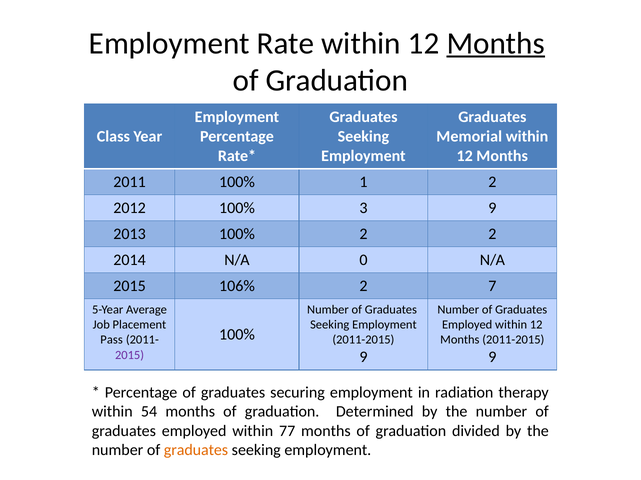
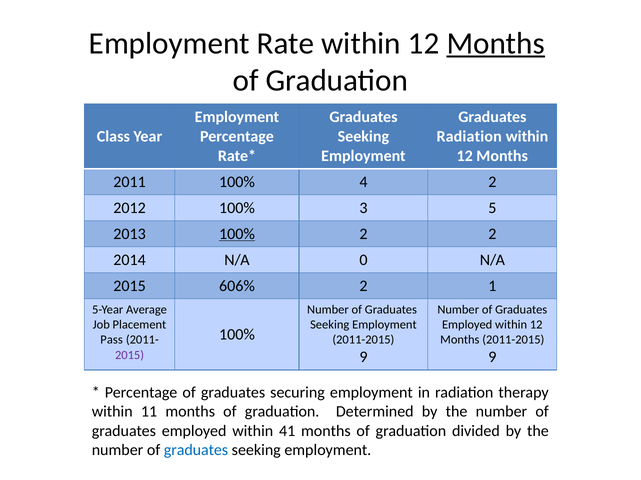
Memorial at (469, 137): Memorial -> Radiation
1: 1 -> 4
3 9: 9 -> 5
100% at (237, 234) underline: none -> present
106%: 106% -> 606%
7: 7 -> 1
54: 54 -> 11
77: 77 -> 41
graduates at (196, 451) colour: orange -> blue
